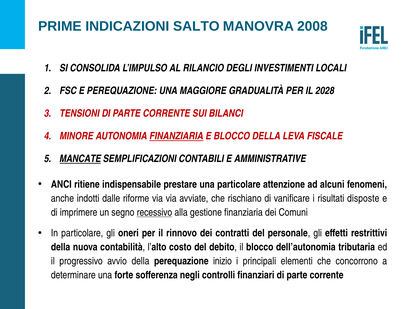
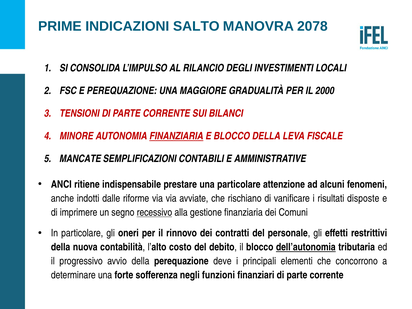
2008: 2008 -> 2078
2028: 2028 -> 2000
MANCATE underline: present -> none
dell’autonomia underline: none -> present
inizio: inizio -> deve
controlli: controlli -> funzioni
